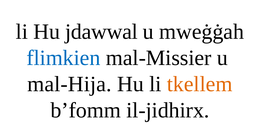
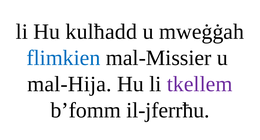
jdawwal: jdawwal -> kulħadd
tkellem colour: orange -> purple
il-jidhirx: il-jidhirx -> il-jferrħu
